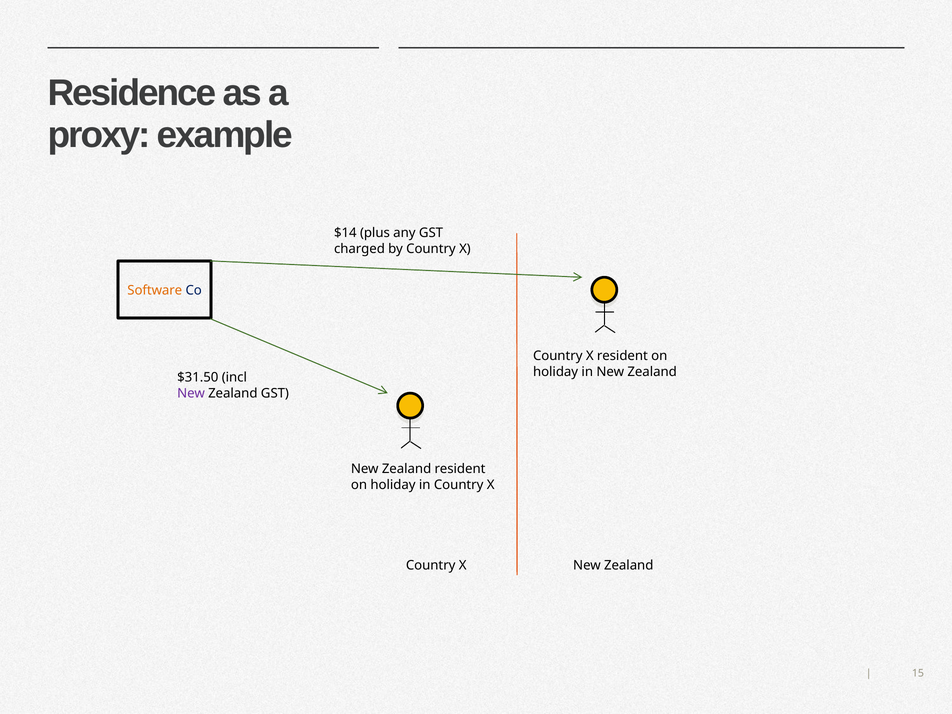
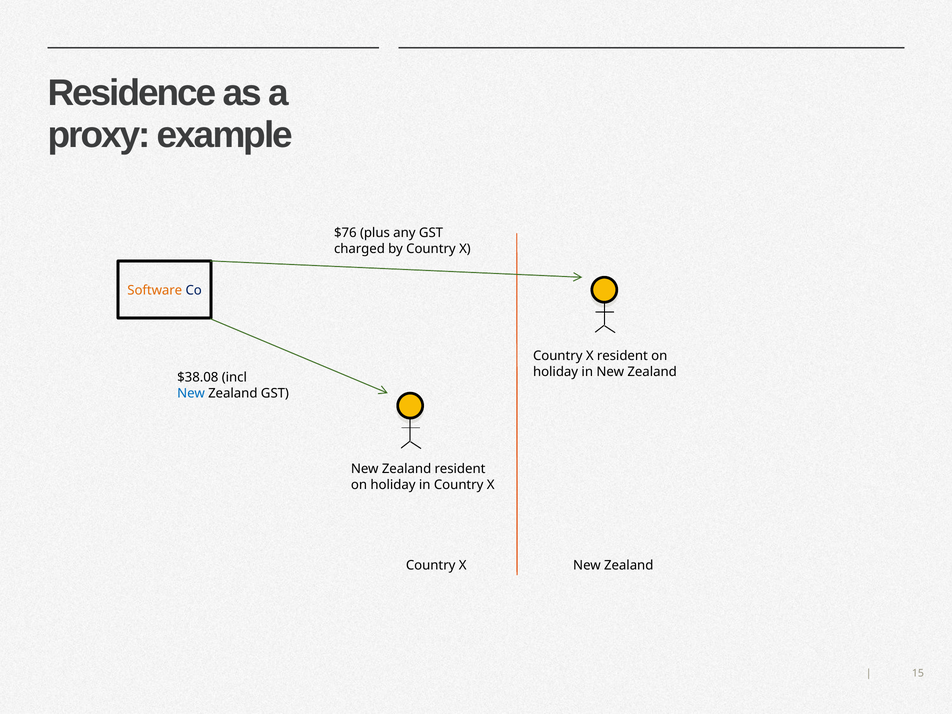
$14: $14 -> $76
$31.50: $31.50 -> $38.08
New at (191, 393) colour: purple -> blue
